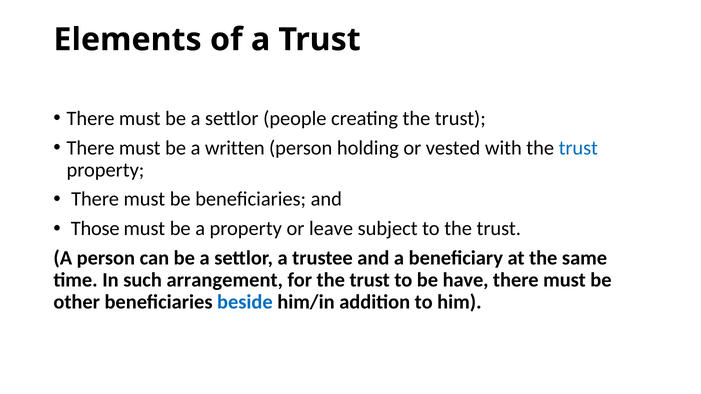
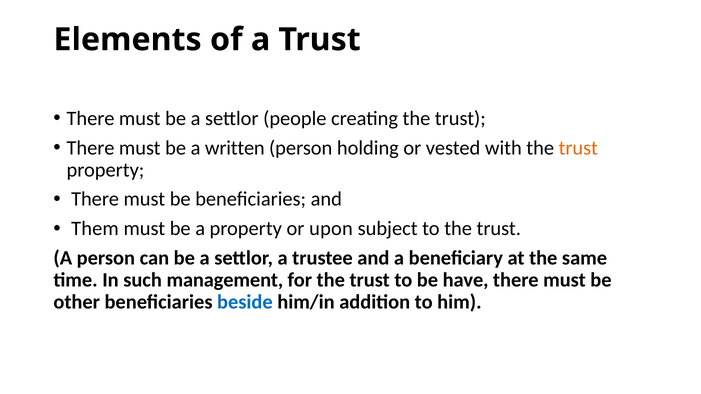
trust at (578, 148) colour: blue -> orange
Those: Those -> Them
leave: leave -> upon
arrangement: arrangement -> management
